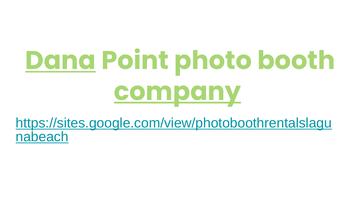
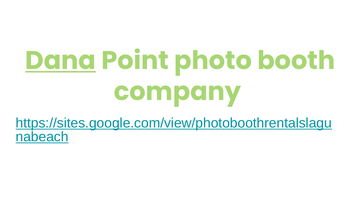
company underline: present -> none
